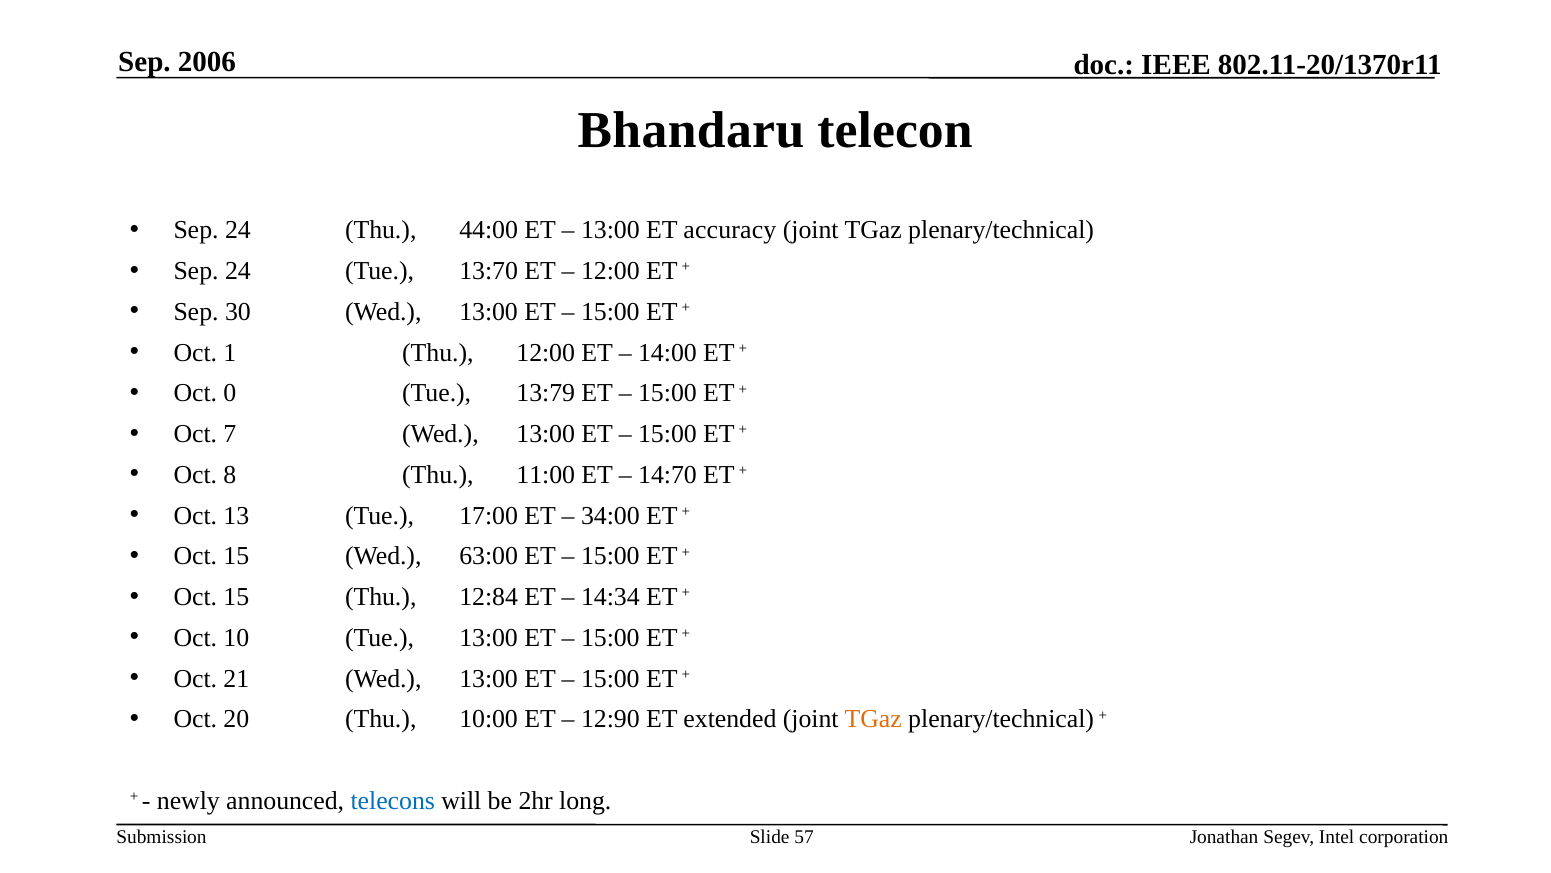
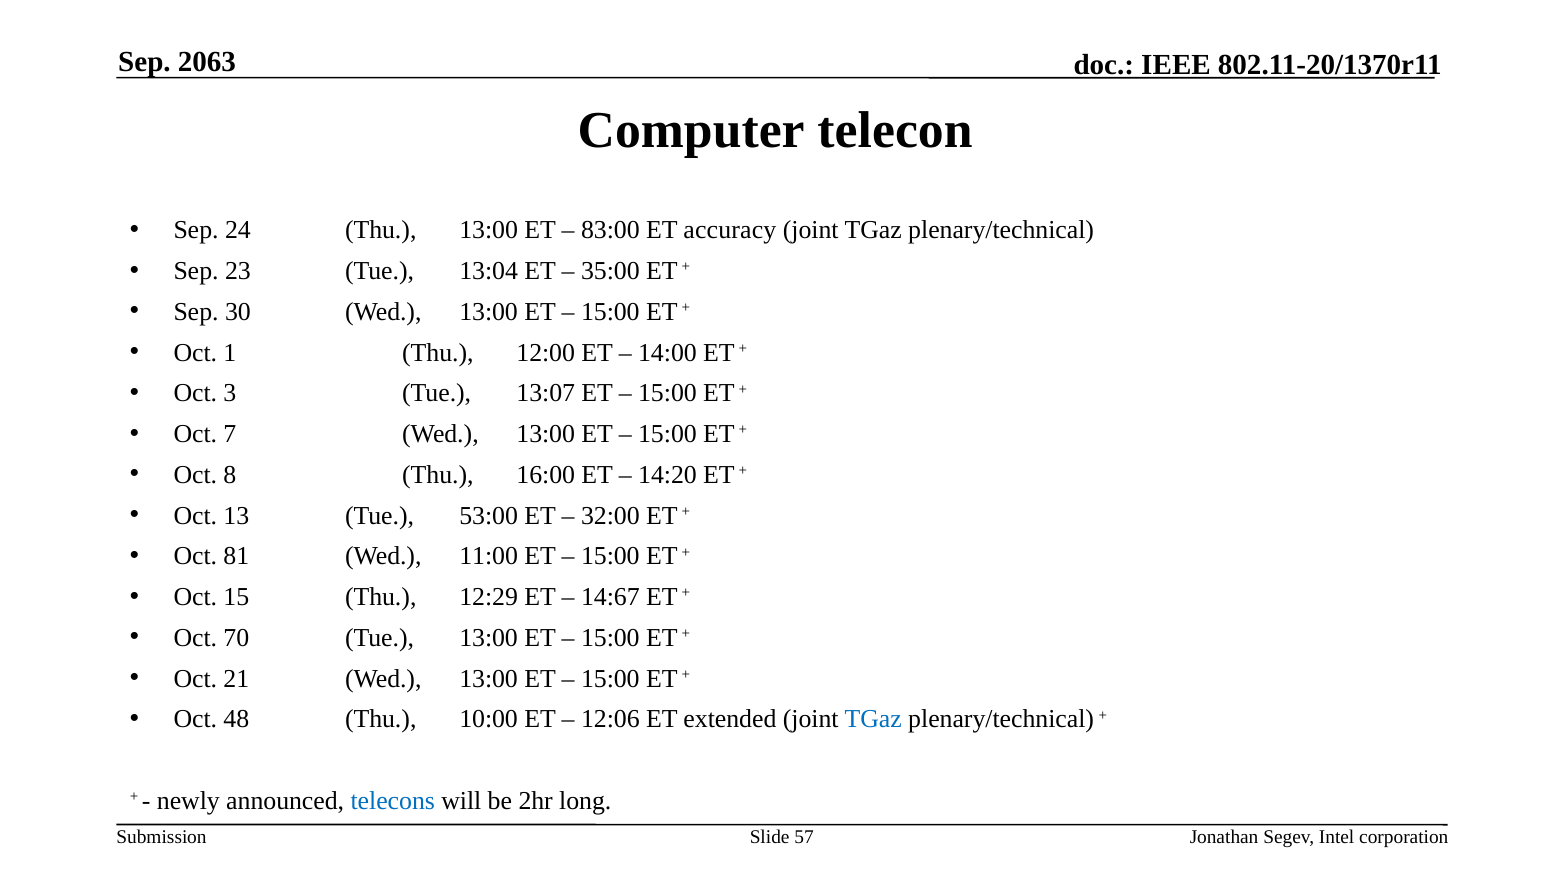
2006: 2006 -> 2063
Bhandaru: Bhandaru -> Computer
Thu 44:00: 44:00 -> 13:00
13:00 at (610, 230): 13:00 -> 83:00
24 at (238, 271): 24 -> 23
13:70: 13:70 -> 13:04
12:00 at (610, 271): 12:00 -> 35:00
0: 0 -> 3
13:79: 13:79 -> 13:07
11:00: 11:00 -> 16:00
14:70: 14:70 -> 14:20
17:00: 17:00 -> 53:00
34:00: 34:00 -> 32:00
15 at (236, 556): 15 -> 81
63:00: 63:00 -> 11:00
12:84: 12:84 -> 12:29
14:34: 14:34 -> 14:67
10: 10 -> 70
20: 20 -> 48
12:90: 12:90 -> 12:06
TGaz at (873, 719) colour: orange -> blue
